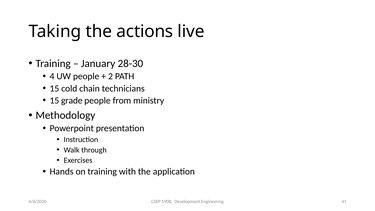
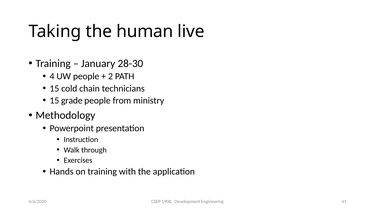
actions: actions -> human
